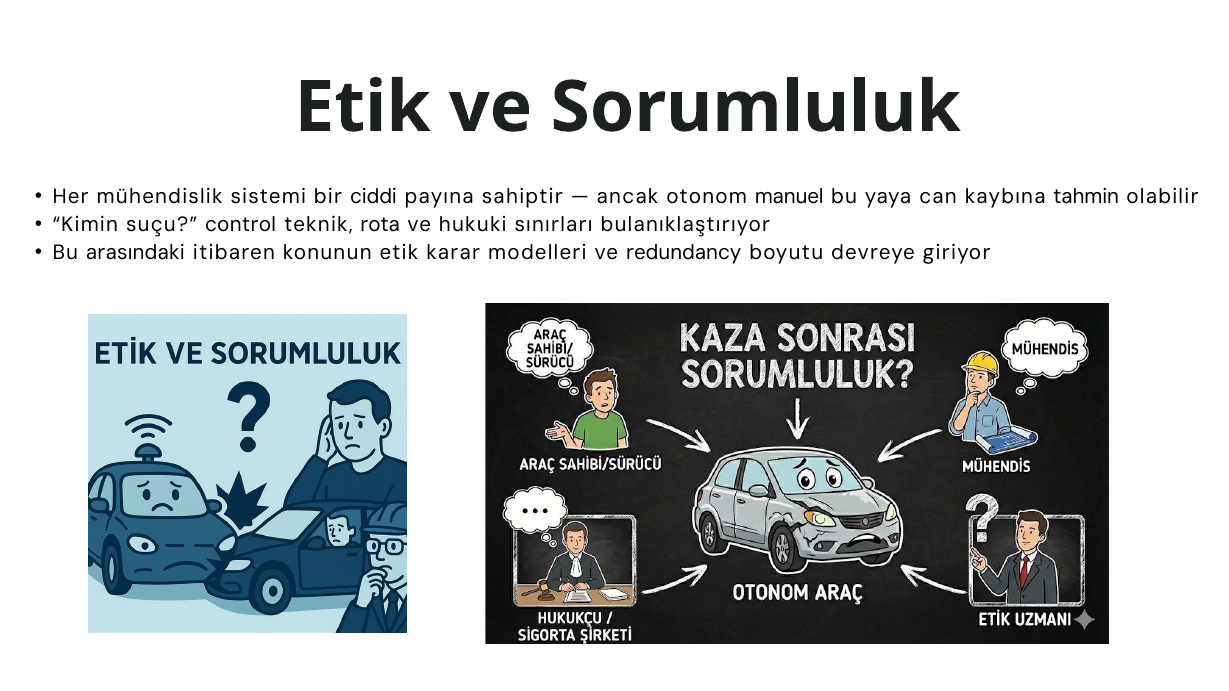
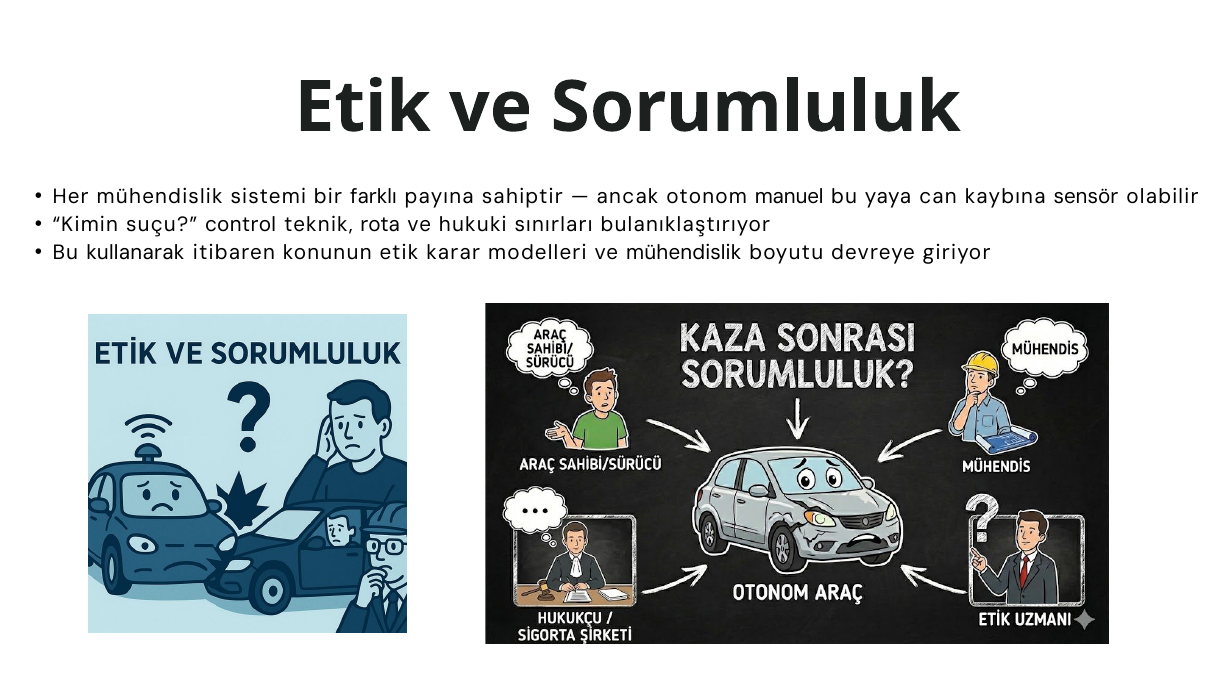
ciddi: ciddi -> farklı
tahmin: tahmin -> sensör
arasındaki: arasındaki -> kullanarak
ve redundancy: redundancy -> mühendislik
